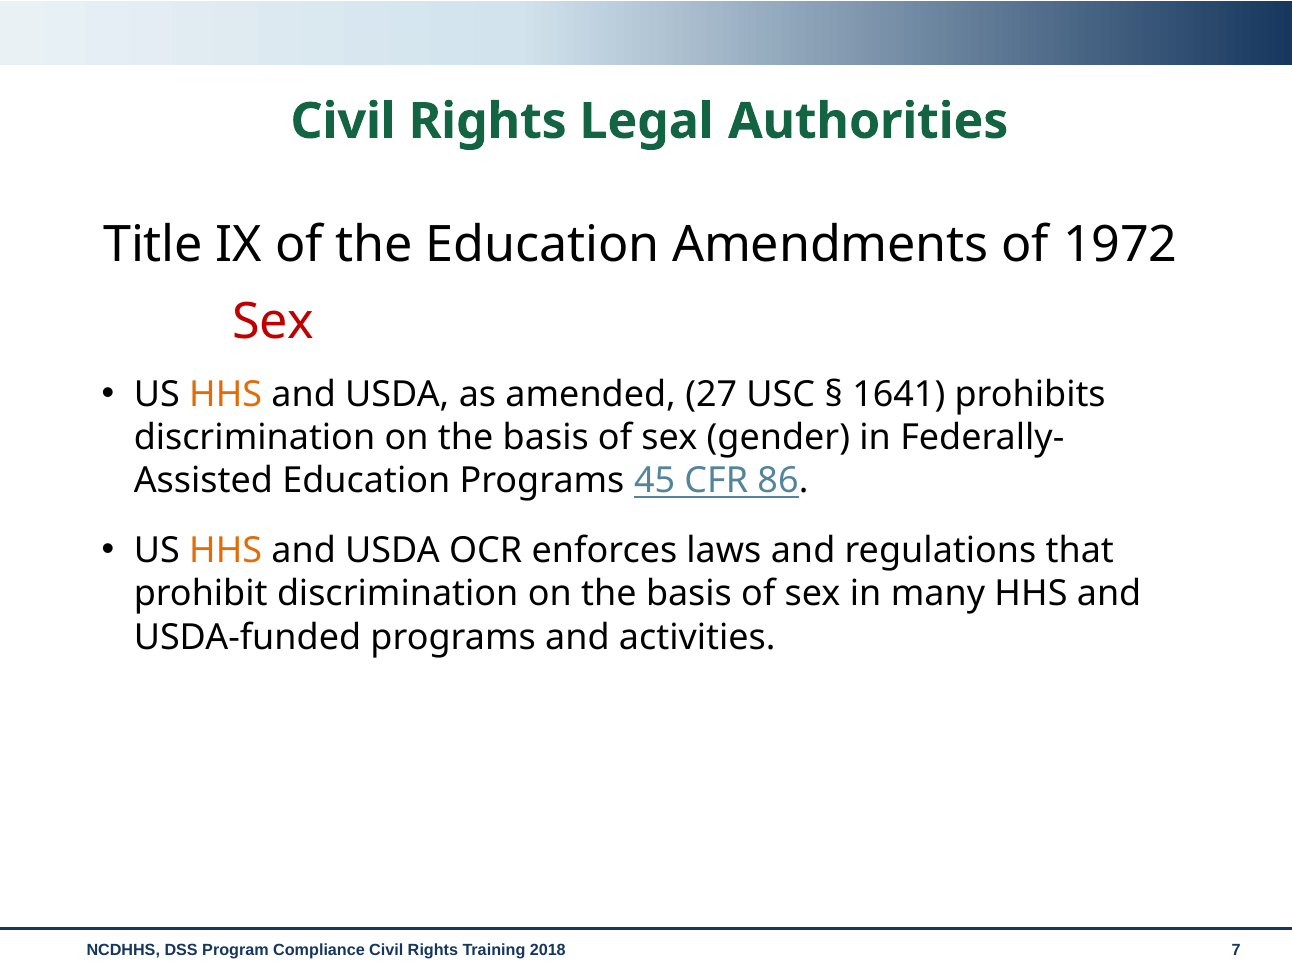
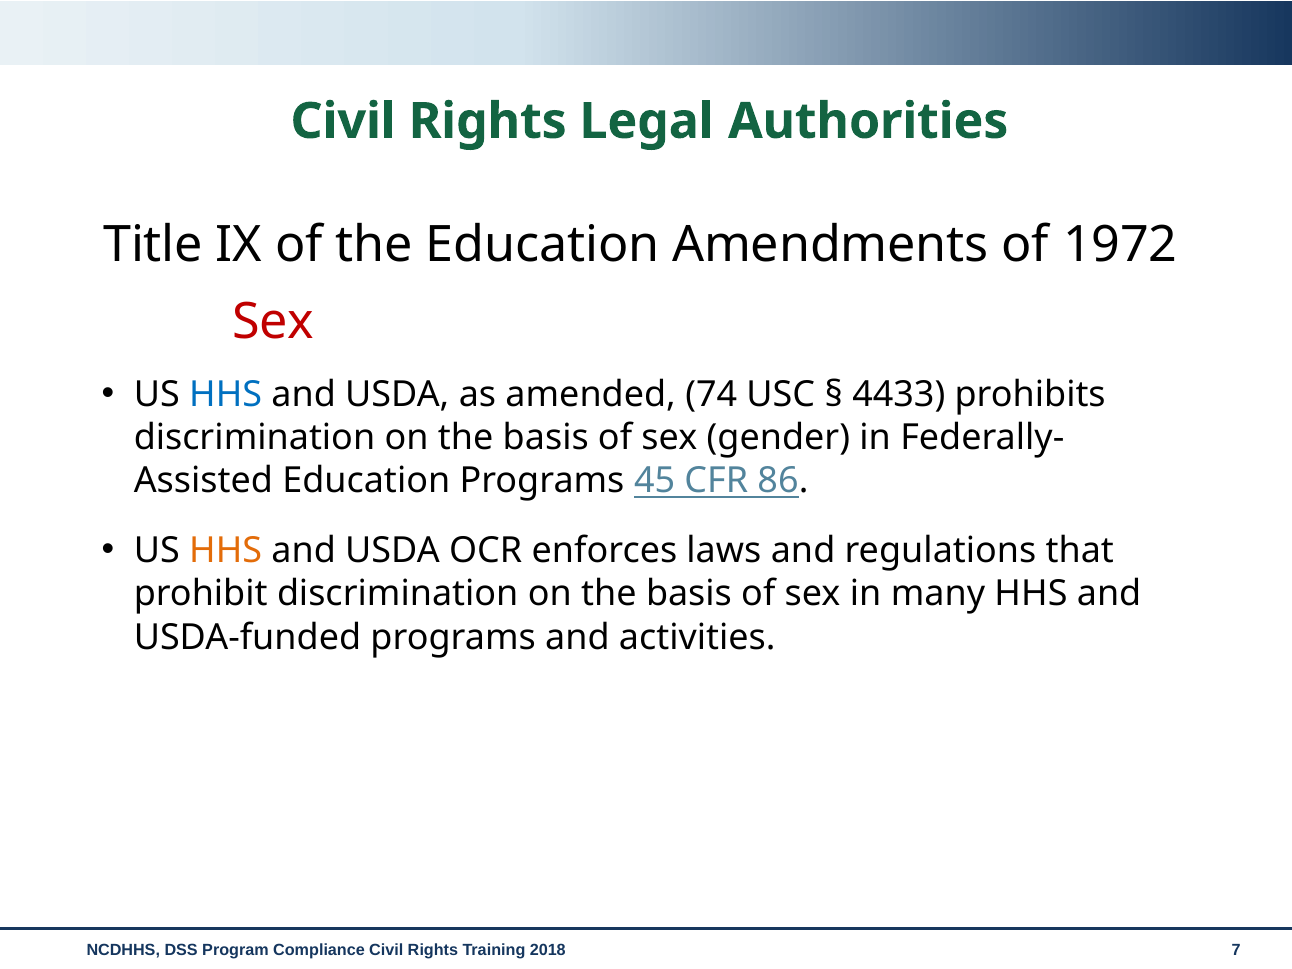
HHS at (226, 394) colour: orange -> blue
27: 27 -> 74
1641: 1641 -> 4433
